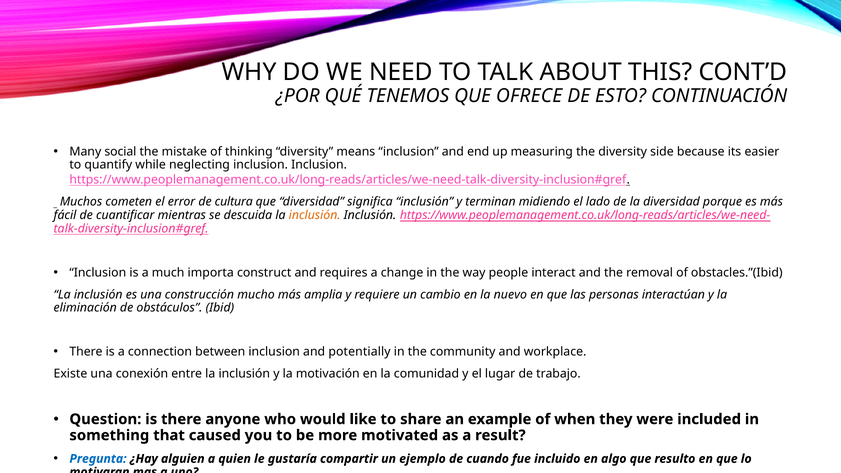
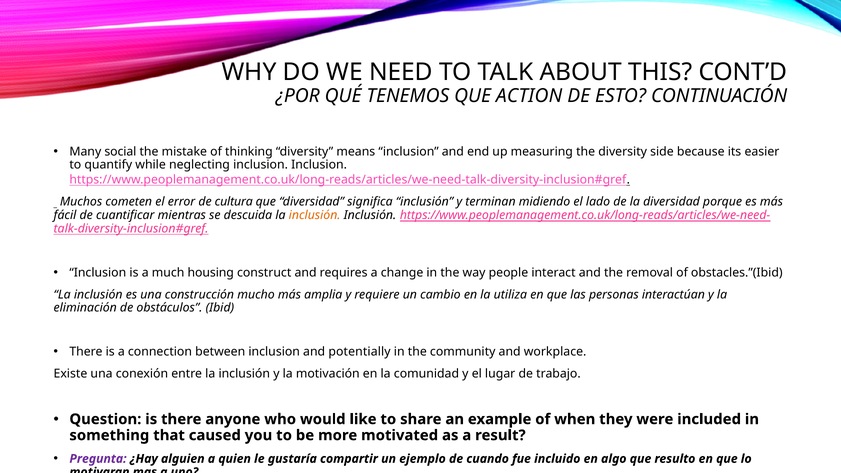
OFRECE: OFRECE -> ACTION
importa: importa -> housing
nuevo: nuevo -> utiliza
Pregunta colour: blue -> purple
